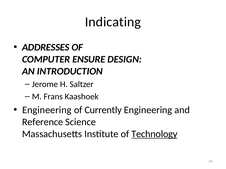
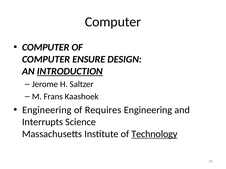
Indicating at (113, 22): Indicating -> Computer
ADDRESSES at (46, 47): ADDRESSES -> COMPUTER
INTRODUCTION underline: none -> present
Currently: Currently -> Requires
Reference: Reference -> Interrupts
